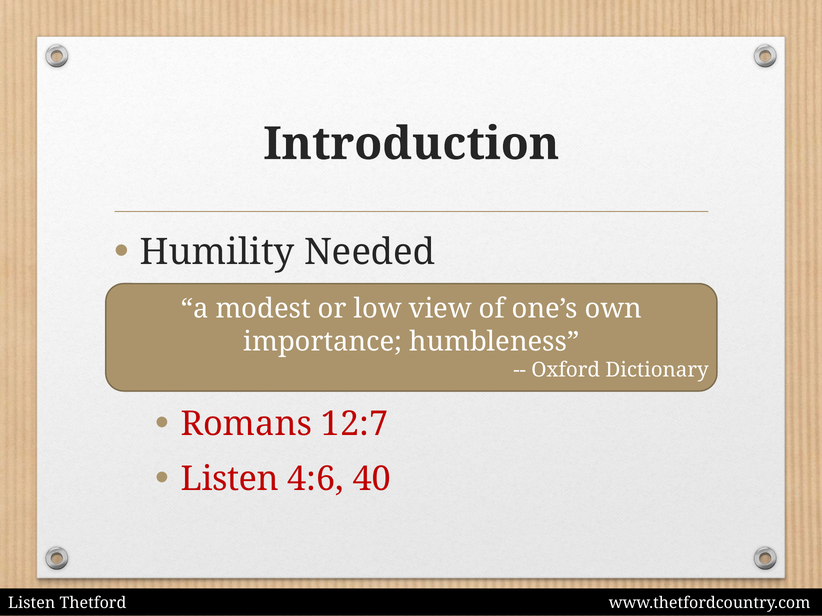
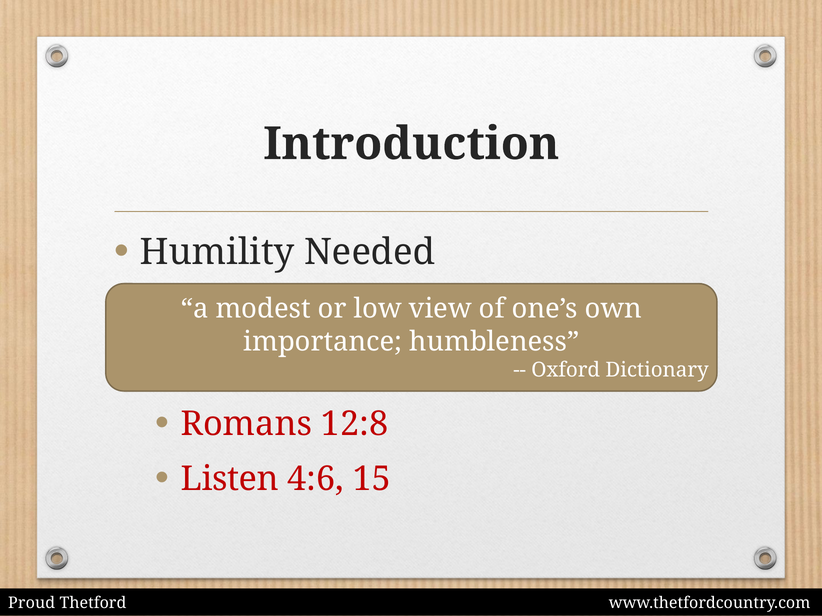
12:7: 12:7 -> 12:8
40: 40 -> 15
Listen at (32, 604): Listen -> Proud
